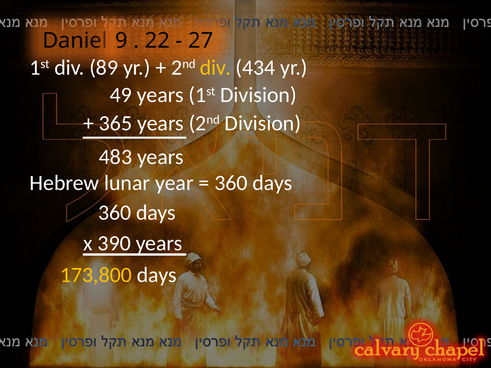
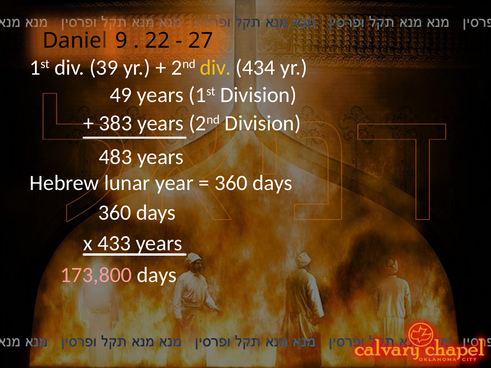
89: 89 -> 39
365: 365 -> 383
390: 390 -> 433
173,800 colour: yellow -> pink
